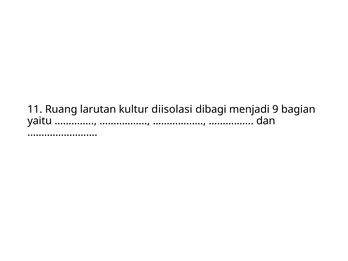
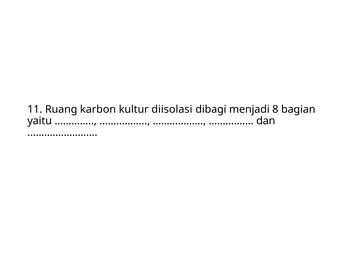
larutan: larutan -> karbon
9: 9 -> 8
